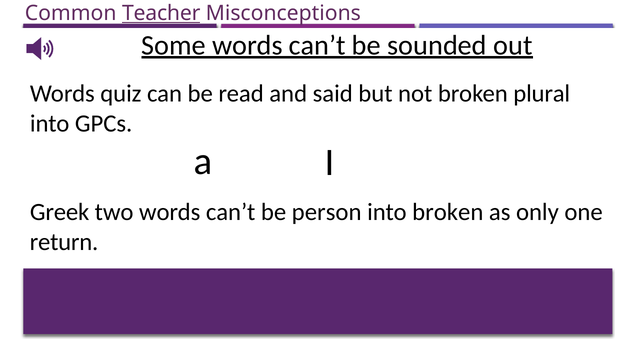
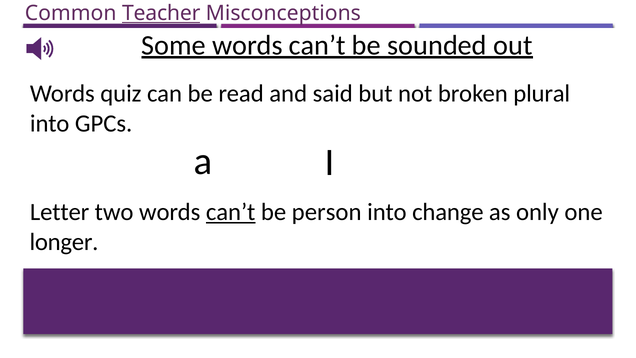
Greek: Greek -> Letter
can’t at (231, 212) underline: none -> present
into broken: broken -> change
return: return -> longer
